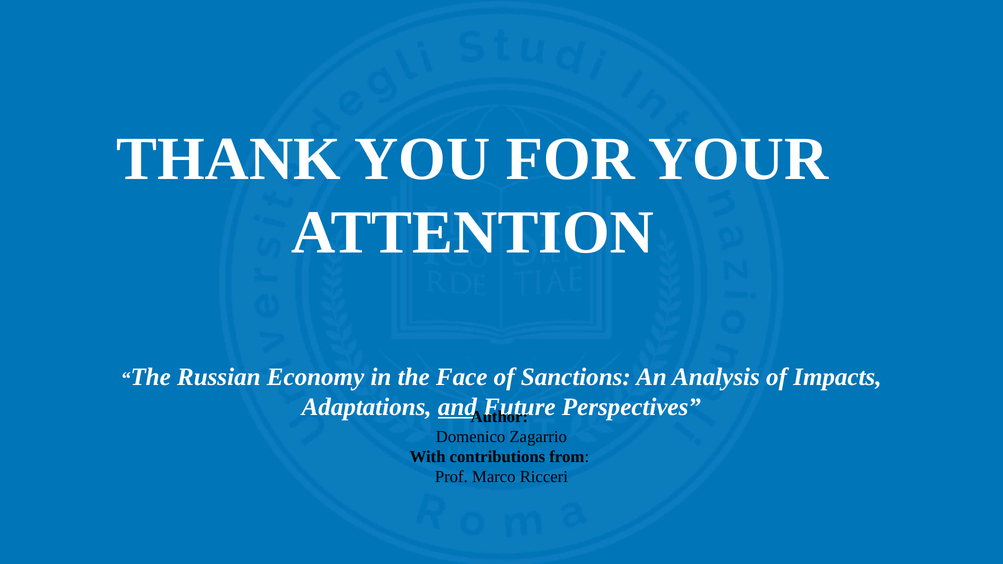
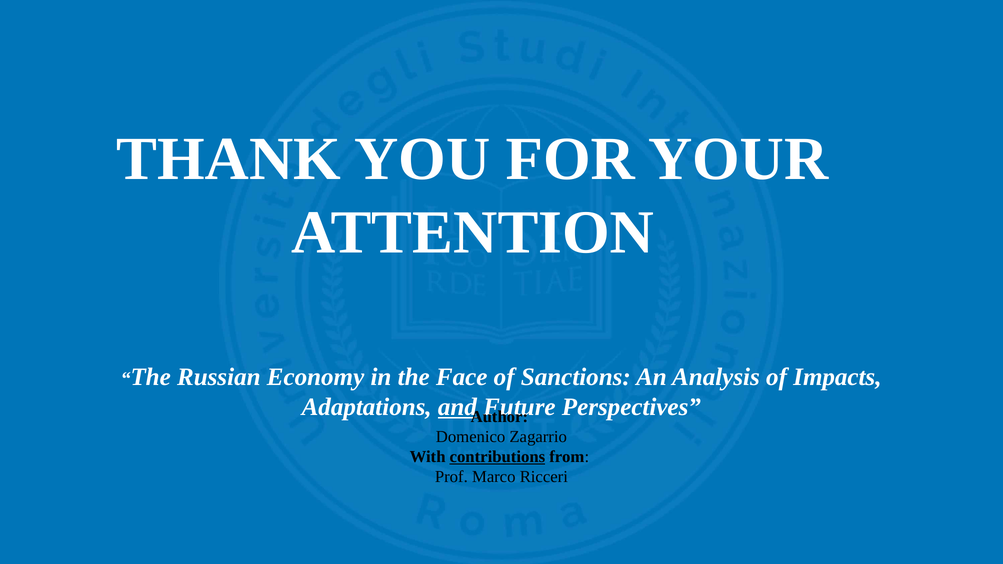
contributions underline: none -> present
